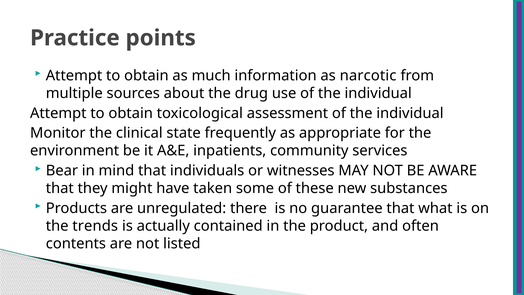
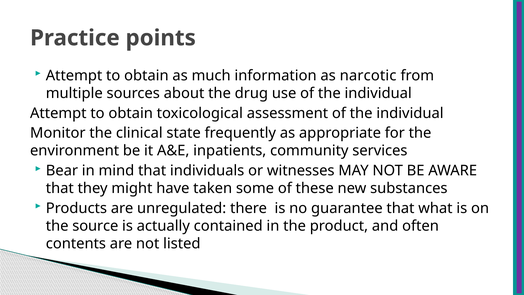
trends: trends -> source
